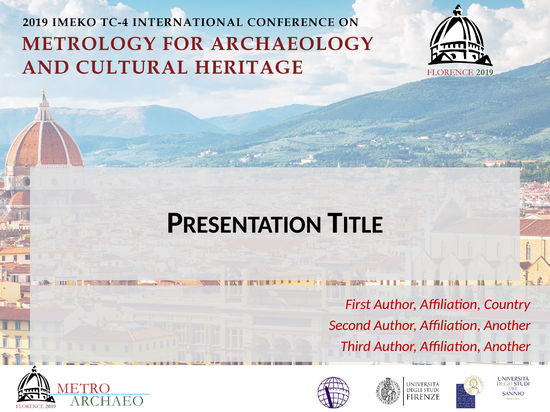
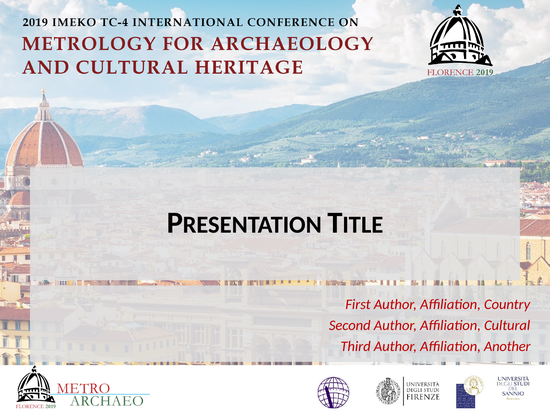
Second Author Affiliation Another: Another -> Cultural
